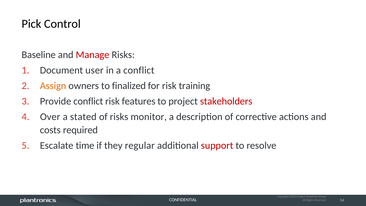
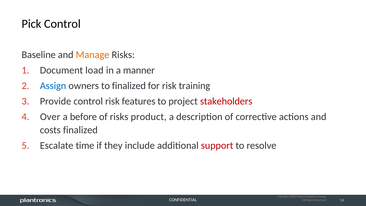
Manage colour: red -> orange
user: user -> load
a conflict: conflict -> manner
Assign colour: orange -> blue
Provide conflict: conflict -> control
stated: stated -> before
monitor: monitor -> product
costs required: required -> finalized
regular: regular -> include
